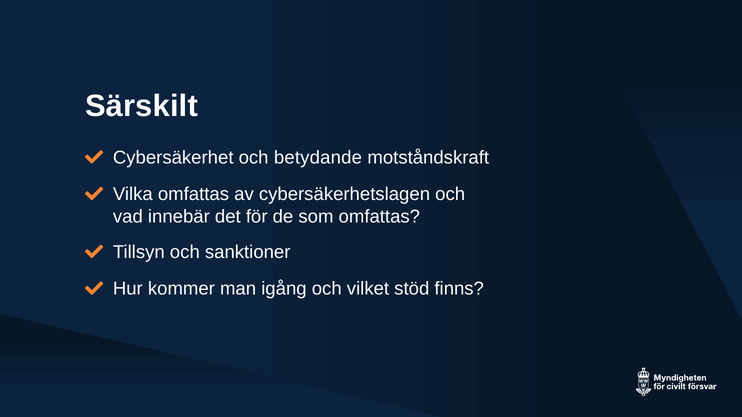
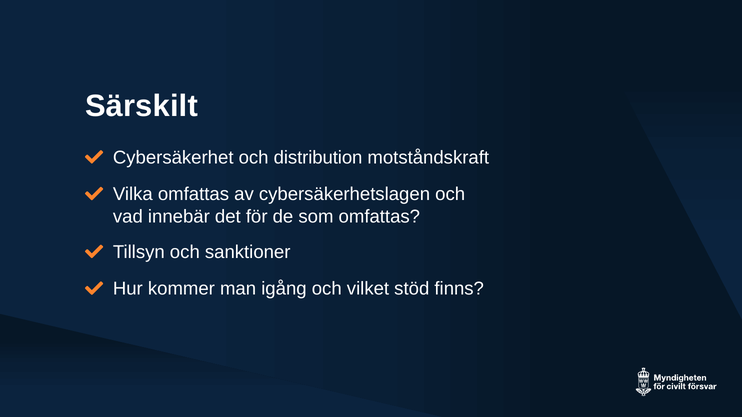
betydande: betydande -> distribution
